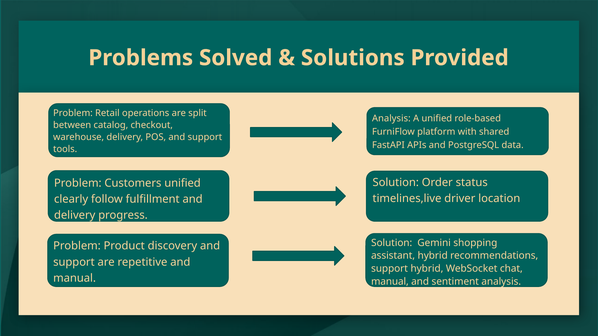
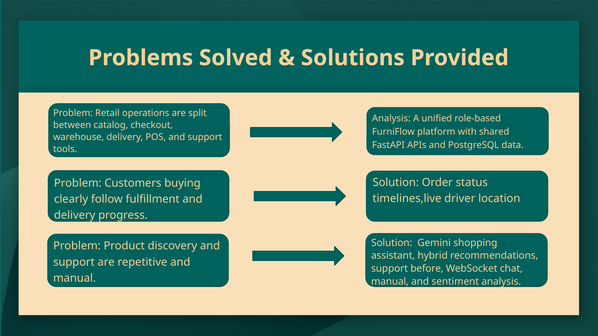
Customers unified: unified -> buying
support hybrid: hybrid -> before
